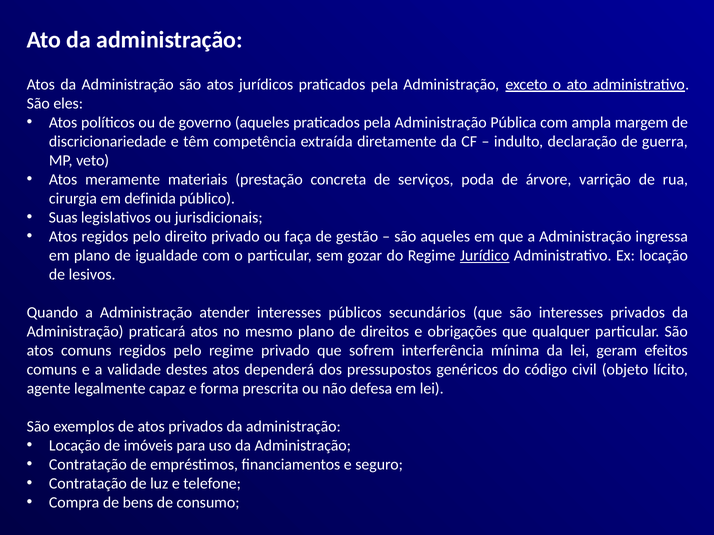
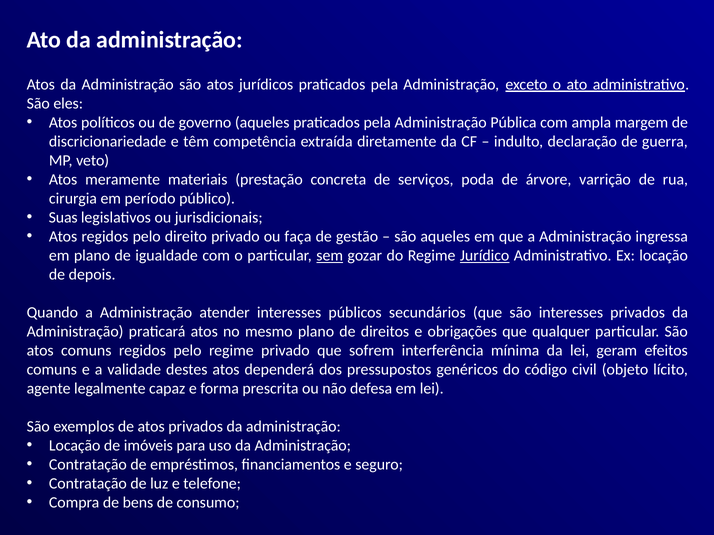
definida: definida -> período
sem underline: none -> present
lesivos: lesivos -> depois
